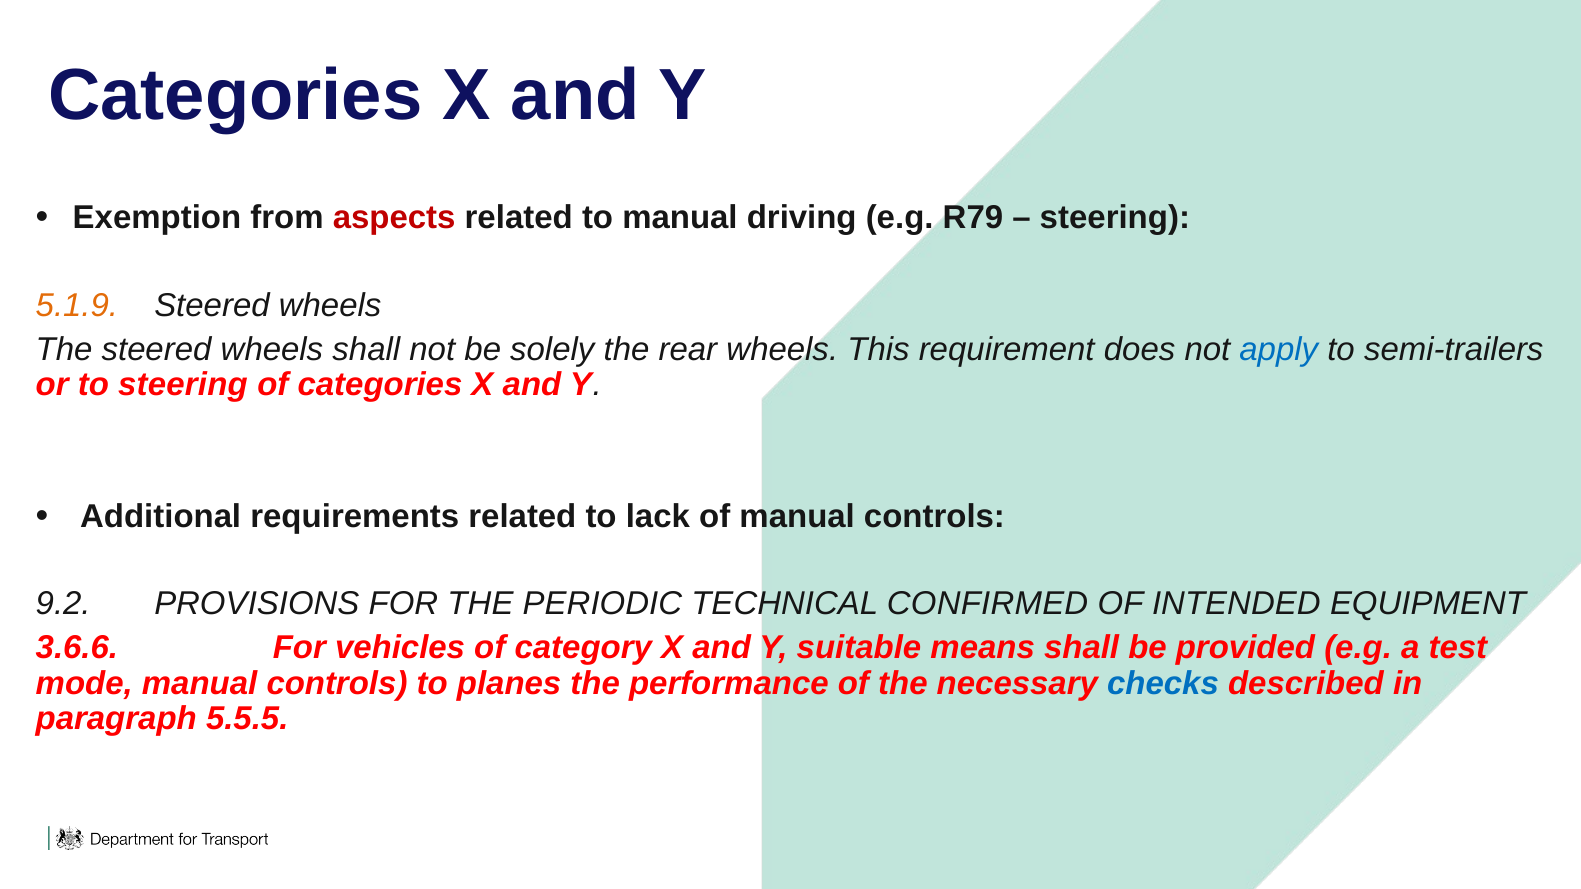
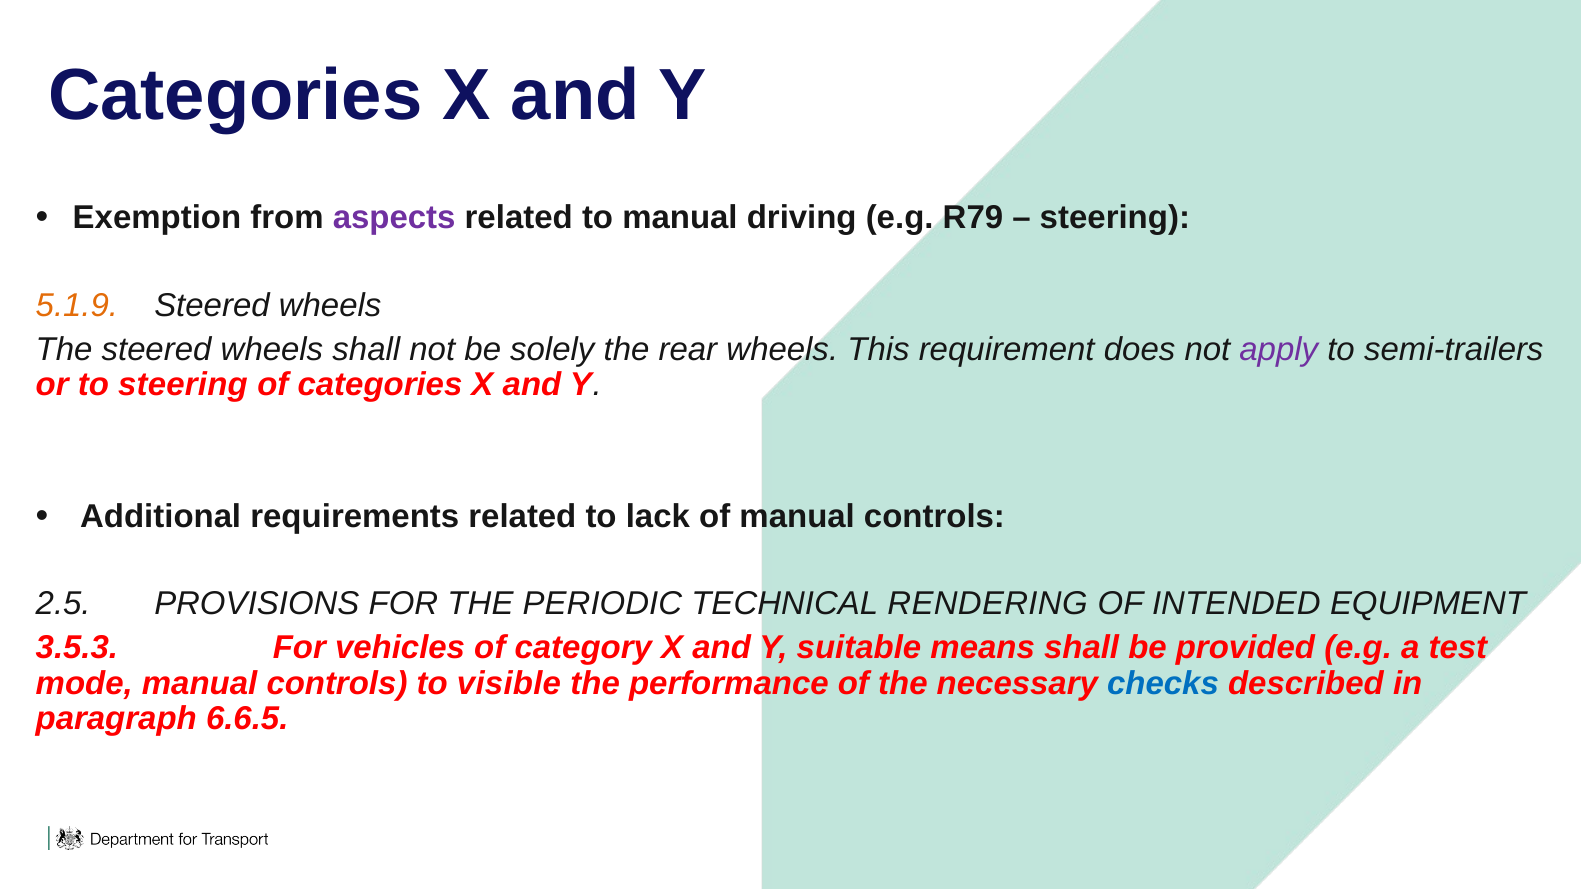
aspects colour: red -> purple
apply colour: blue -> purple
9.2: 9.2 -> 2.5
CONFIRMED: CONFIRMED -> RENDERING
3.6.6: 3.6.6 -> 3.5.3
planes: planes -> visible
5.5.5: 5.5.5 -> 6.6.5
